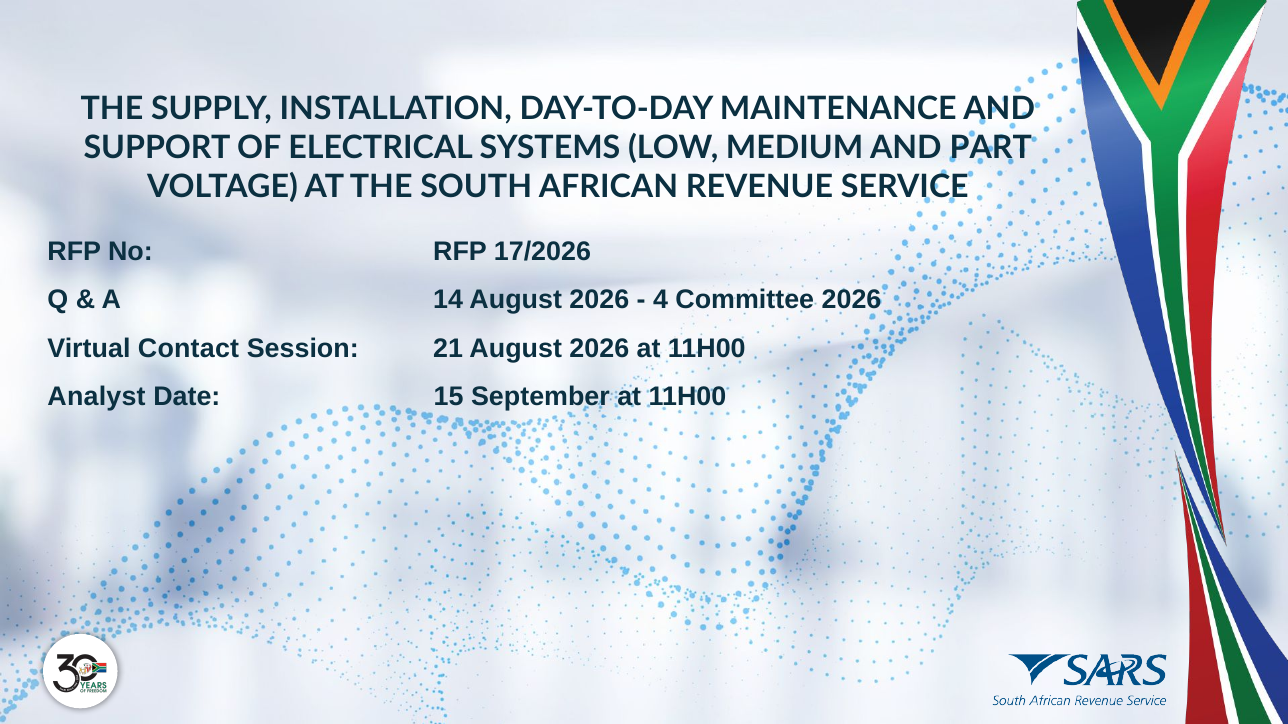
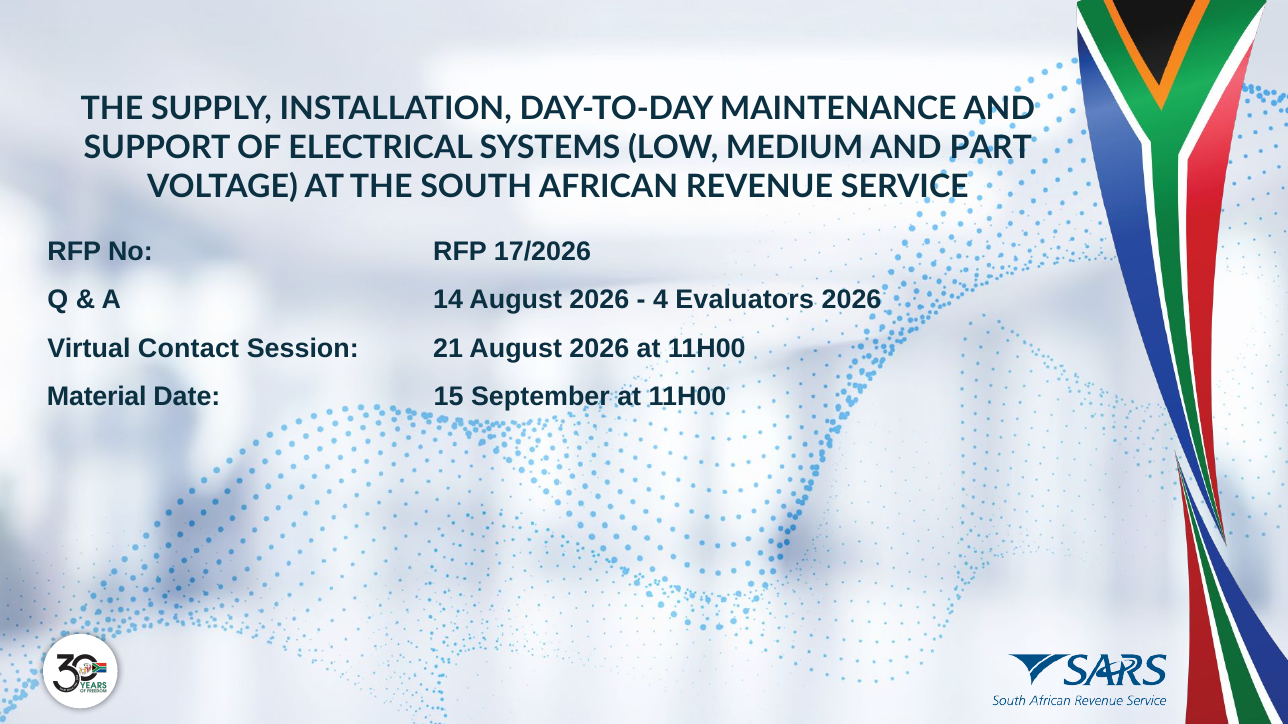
Committee: Committee -> Evaluators
Analyst: Analyst -> Material
